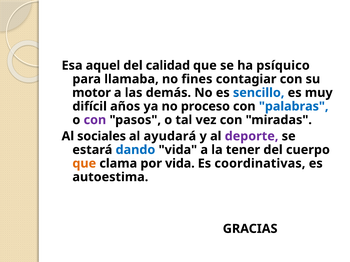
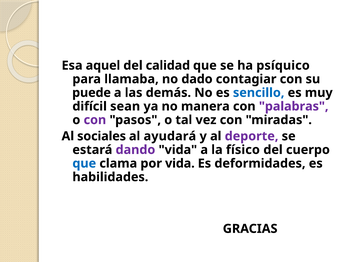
fines: fines -> dado
motor: motor -> puede
años: años -> sean
proceso: proceso -> manera
palabras colour: blue -> purple
dando colour: blue -> purple
tener: tener -> físico
que at (84, 164) colour: orange -> blue
coordinativas: coordinativas -> deformidades
autoestima: autoestima -> habilidades
